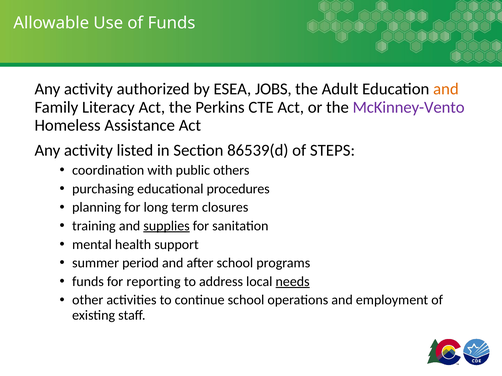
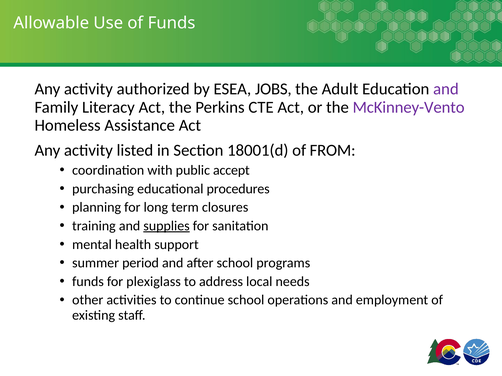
and at (446, 89) colour: orange -> purple
86539(d: 86539(d -> 18001(d
STEPS: STEPS -> FROM
others: others -> accept
reporting: reporting -> plexiglass
needs underline: present -> none
